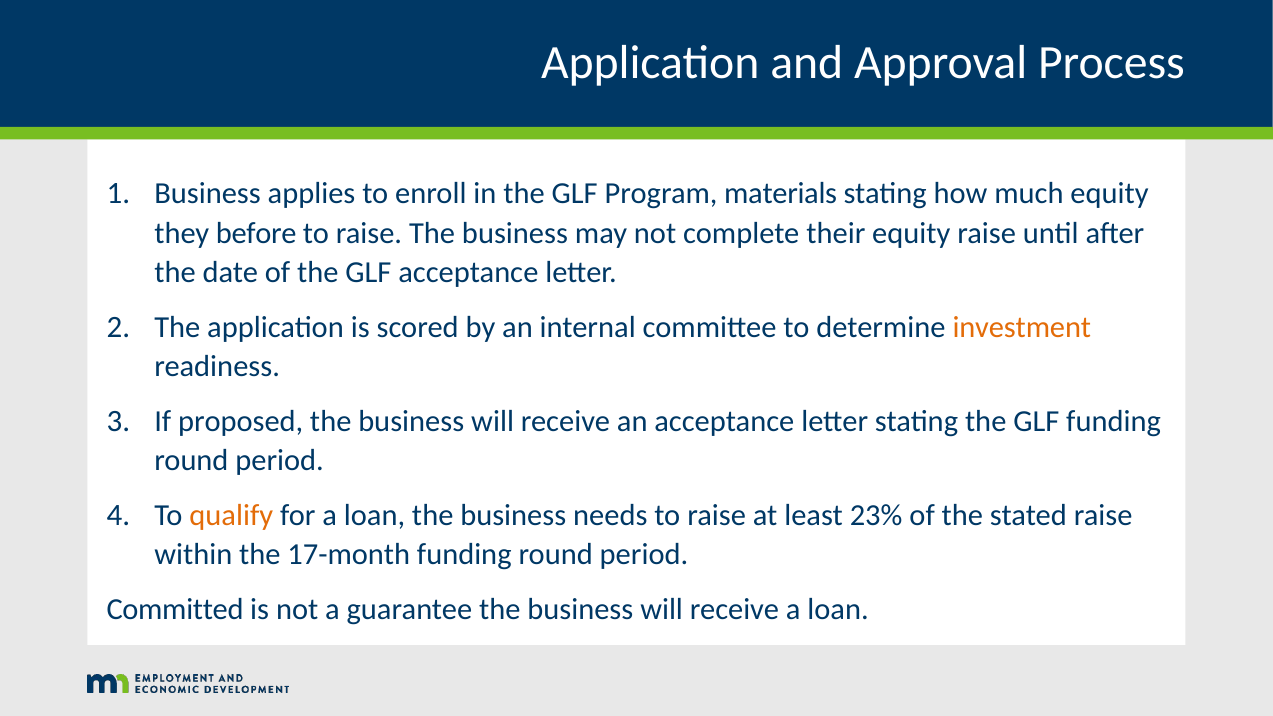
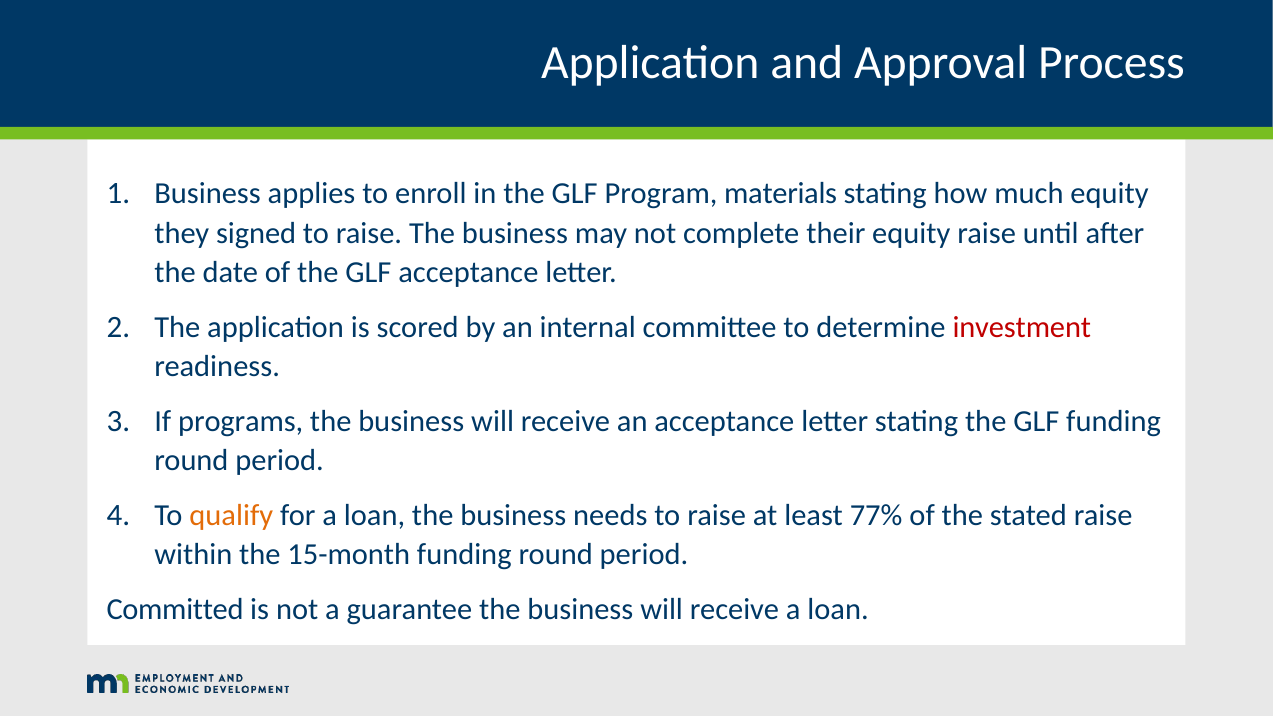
before: before -> signed
investment colour: orange -> red
proposed: proposed -> programs
23%: 23% -> 77%
17-month: 17-month -> 15-month
